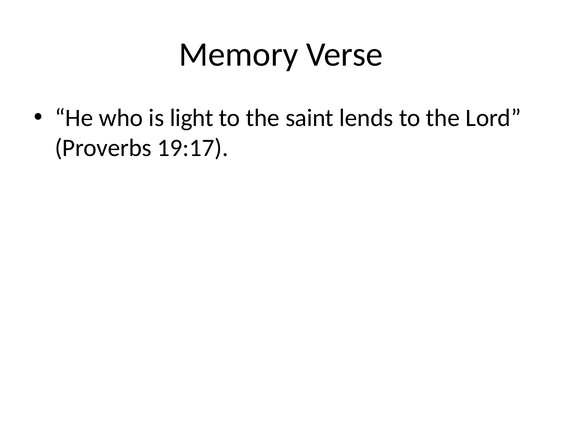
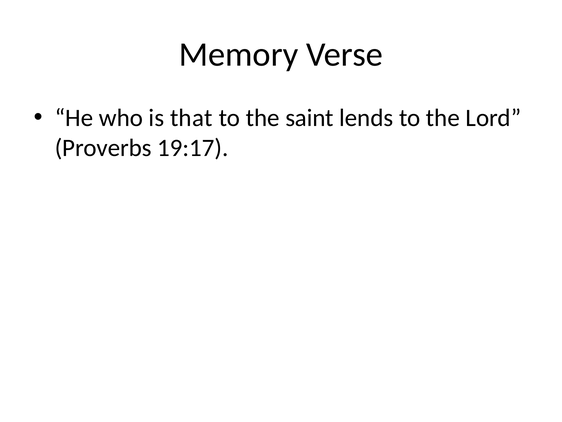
light: light -> that
